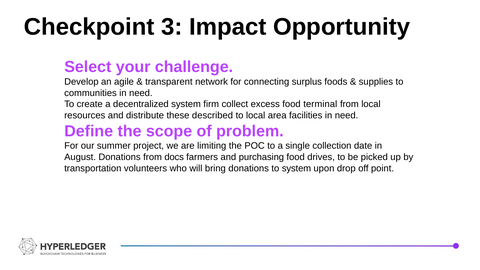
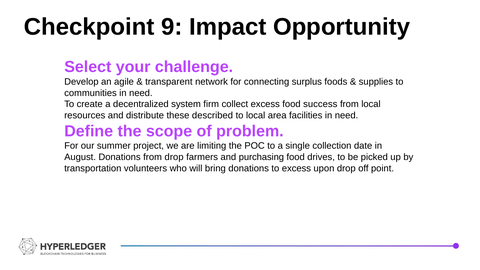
3: 3 -> 9
terminal: terminal -> success
from docs: docs -> drop
to system: system -> excess
